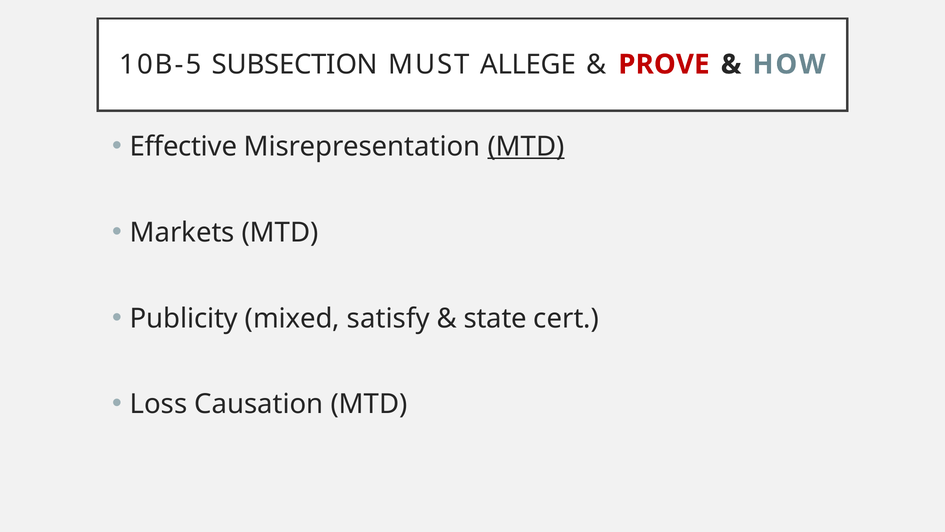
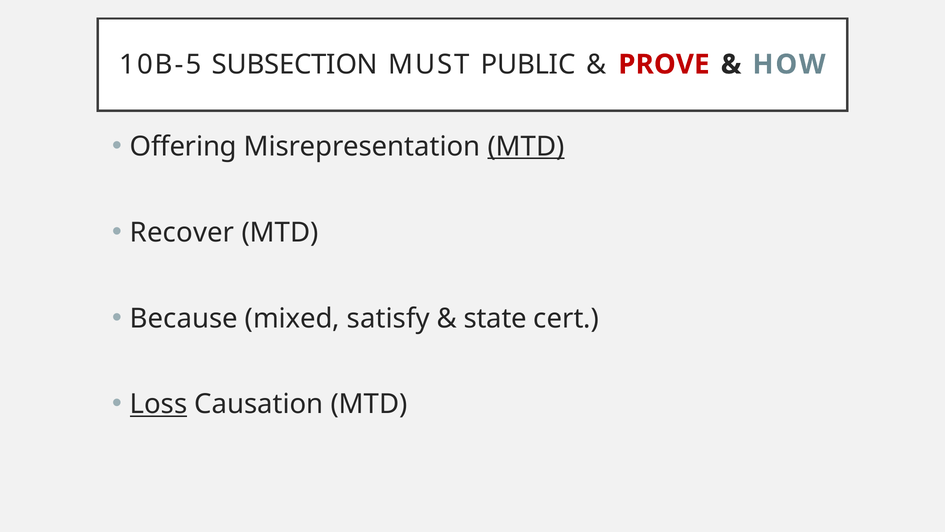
ALLEGE: ALLEGE -> PUBLIC
Effective: Effective -> Offering
Markets: Markets -> Recover
Publicity: Publicity -> Because
Loss underline: none -> present
